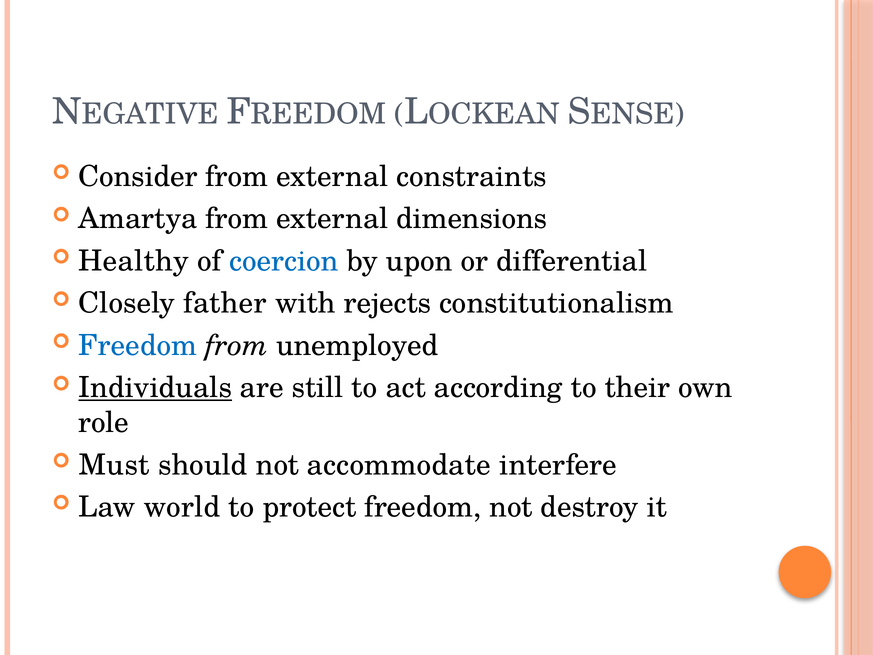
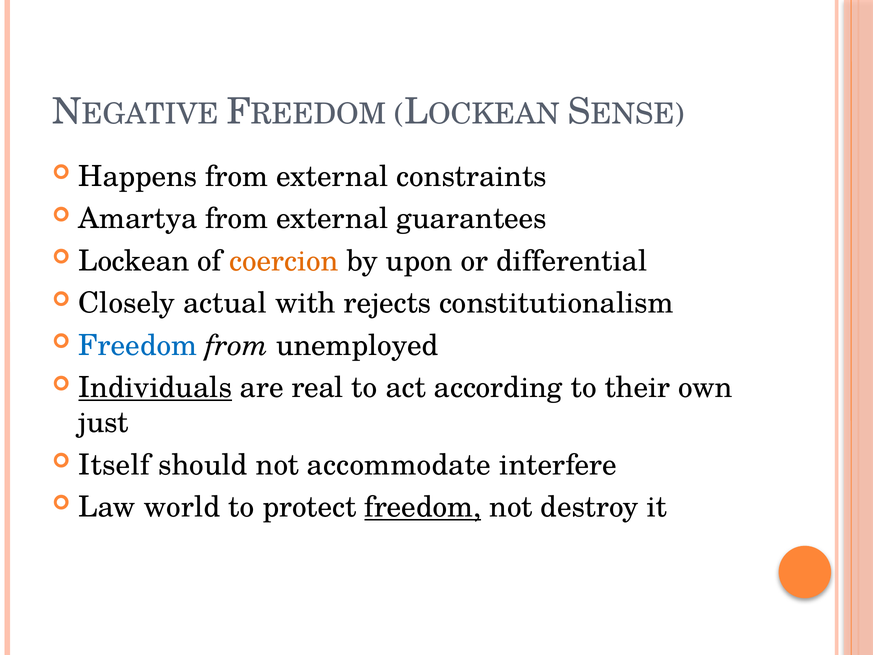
Consider: Consider -> Happens
dimensions: dimensions -> guarantees
Healthy: Healthy -> Lockean
coercion colour: blue -> orange
father: father -> actual
still: still -> real
role: role -> just
Must: Must -> Itself
freedom at (423, 507) underline: none -> present
